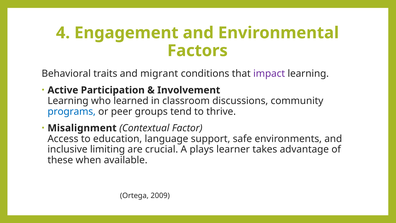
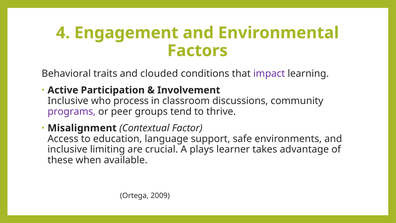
migrant: migrant -> clouded
Learning at (68, 101): Learning -> Inclusive
learned: learned -> process
programs colour: blue -> purple
